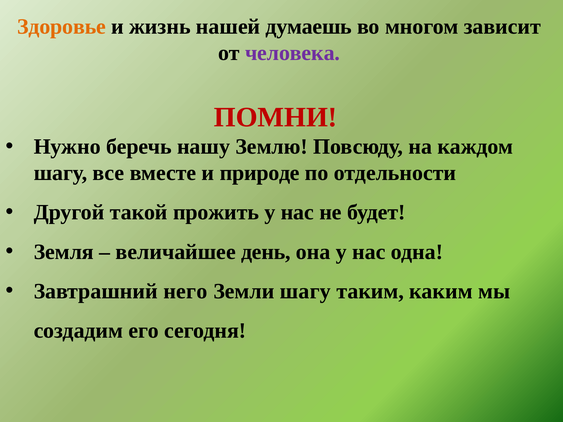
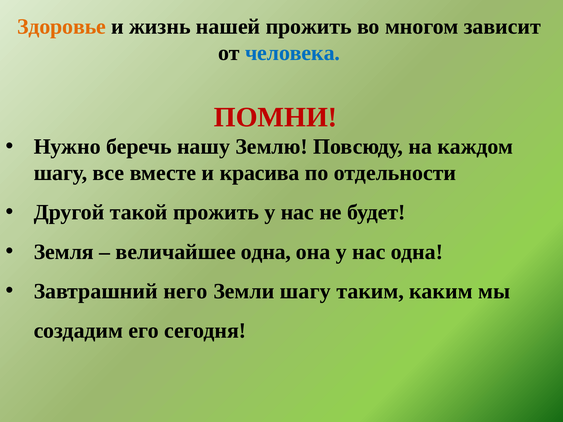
нашей думаешь: думаешь -> прожить
человека colour: purple -> blue
природе: природе -> красива
величайшее день: день -> одна
